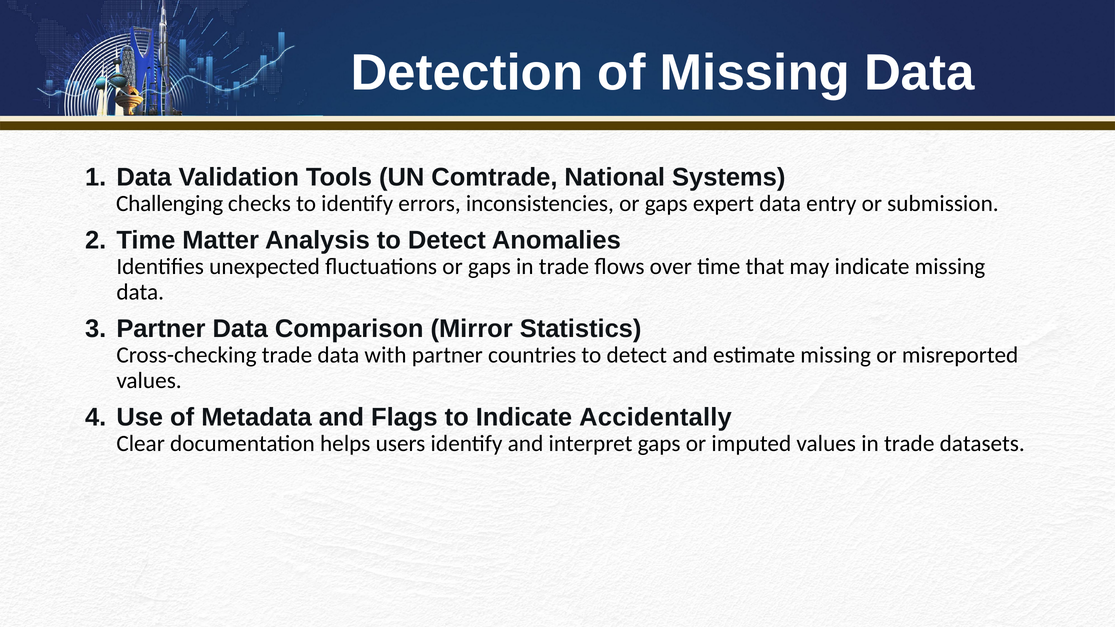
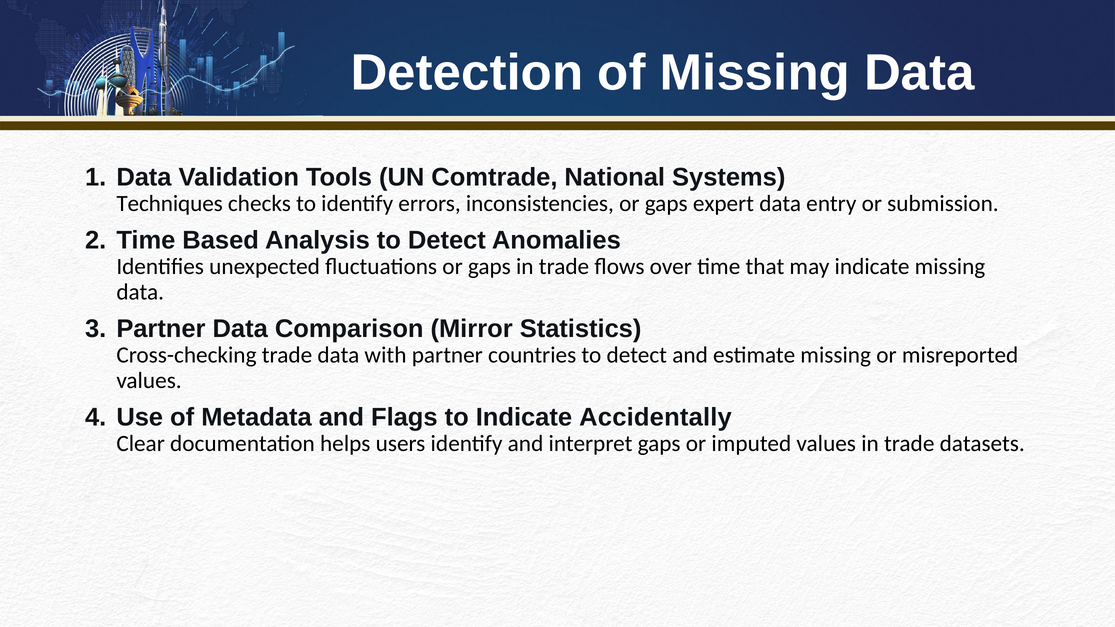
Challenging: Challenging -> Techniques
Matter: Matter -> Based
